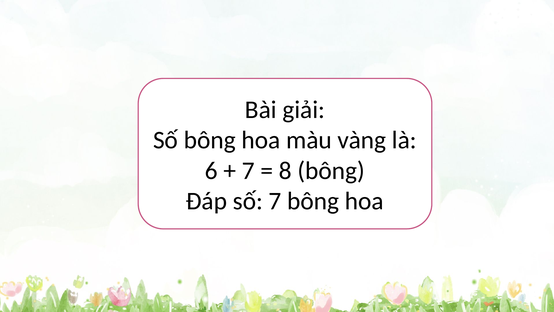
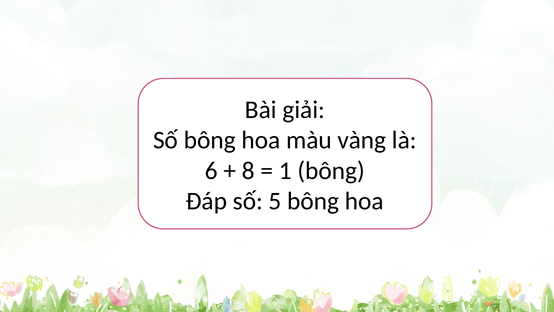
7 at (248, 170): 7 -> 8
8: 8 -> 1
số 7: 7 -> 5
